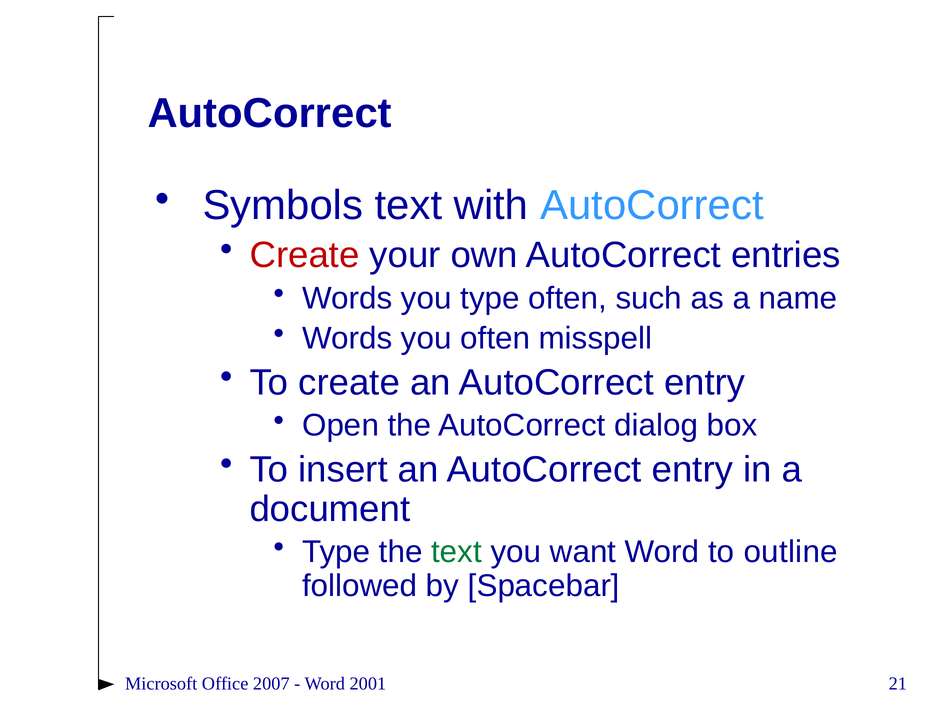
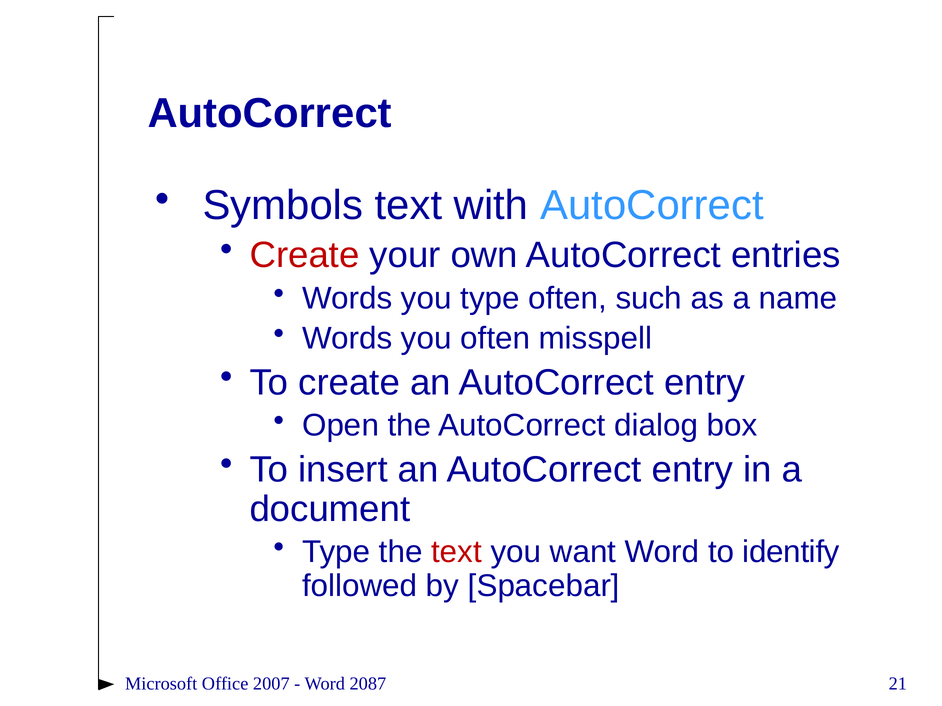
text at (457, 552) colour: green -> red
outline: outline -> identify
2001: 2001 -> 2087
